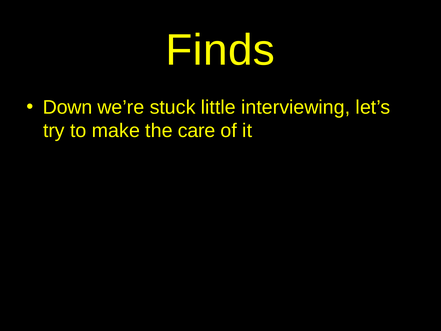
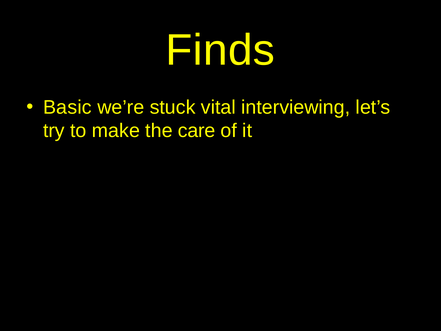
Down: Down -> Basic
little: little -> vital
